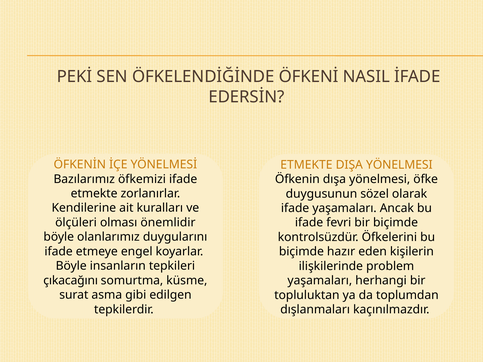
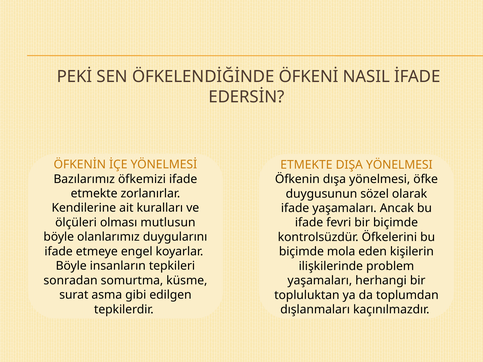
önemlidir: önemlidir -> mutlusun
hazır: hazır -> mola
çıkacağını: çıkacağını -> sonradan
